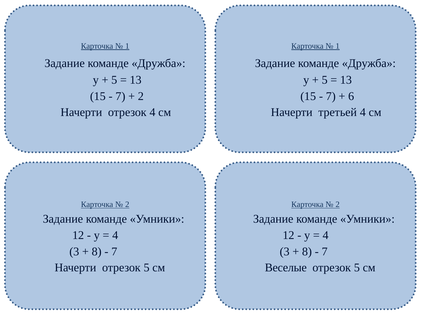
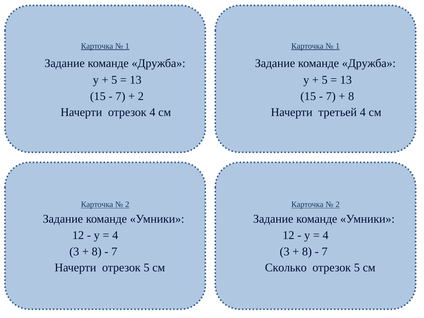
6 at (351, 96): 6 -> 8
Веселые: Веселые -> Сколько
